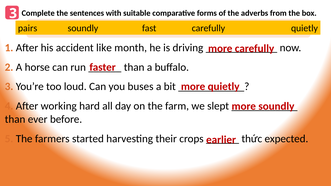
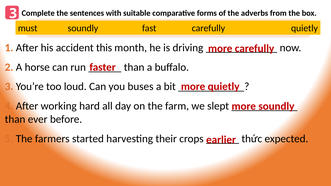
pairs: pairs -> must
like: like -> this
